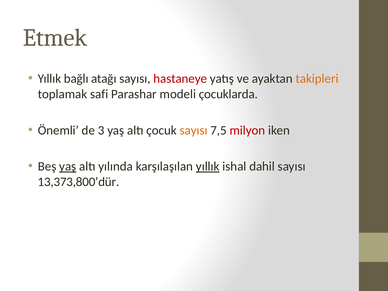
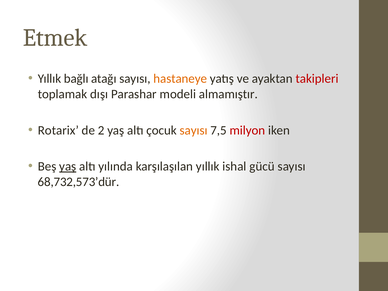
hastaneye colour: red -> orange
takipleri colour: orange -> red
safi: safi -> dışı
çocuklarda: çocuklarda -> almamıştır
Önemli: Önemli -> Rotarix
3: 3 -> 2
yıllık at (208, 166) underline: present -> none
dahil: dahil -> gücü
13,373,800’dür: 13,373,800’dür -> 68,732,573’dür
